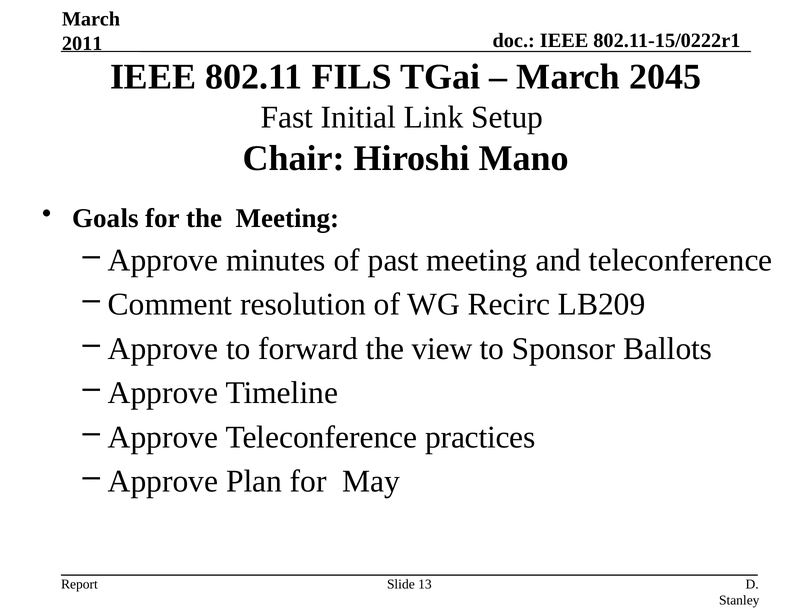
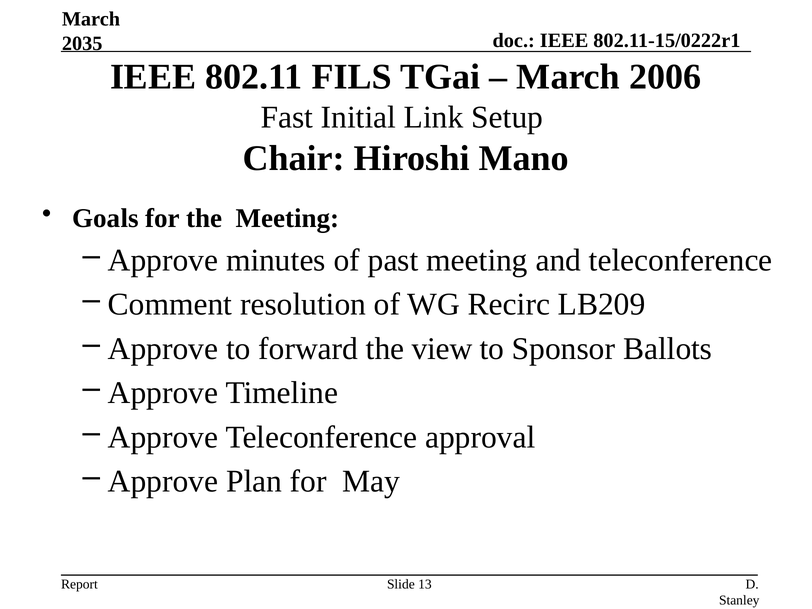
2011: 2011 -> 2035
2045: 2045 -> 2006
practices: practices -> approval
